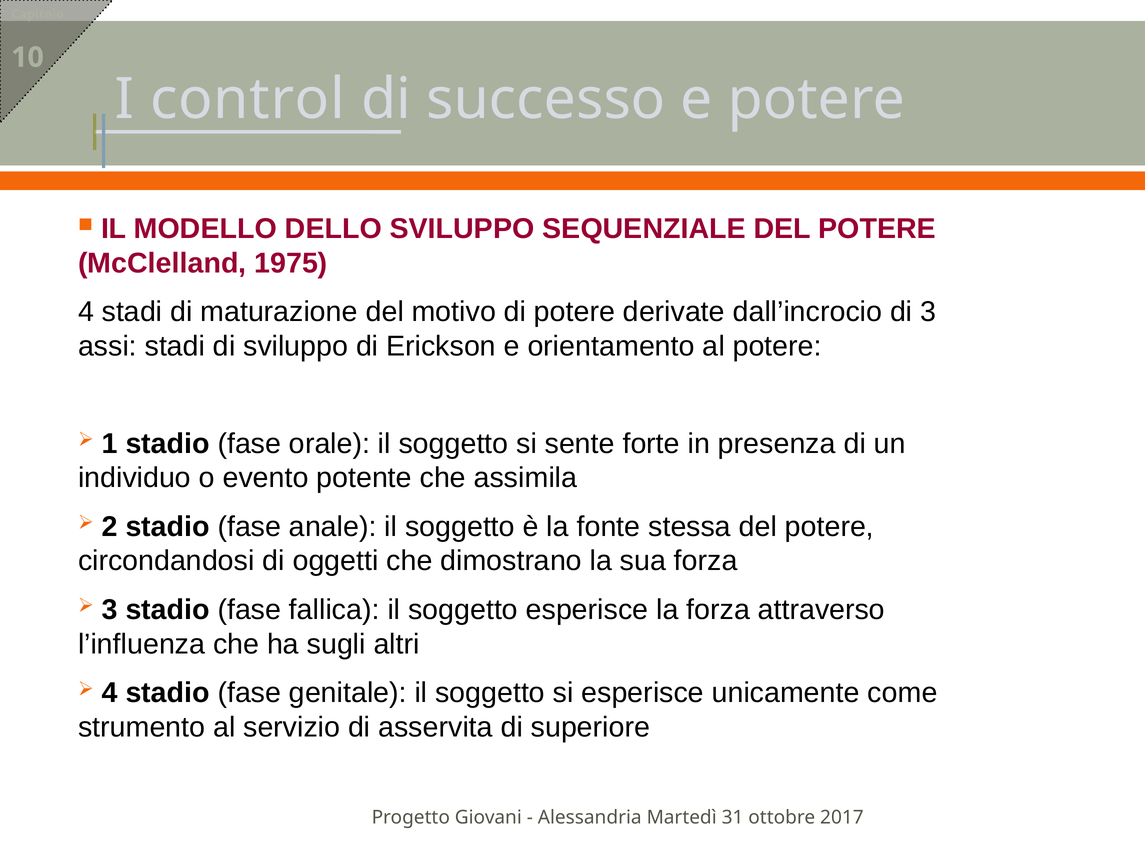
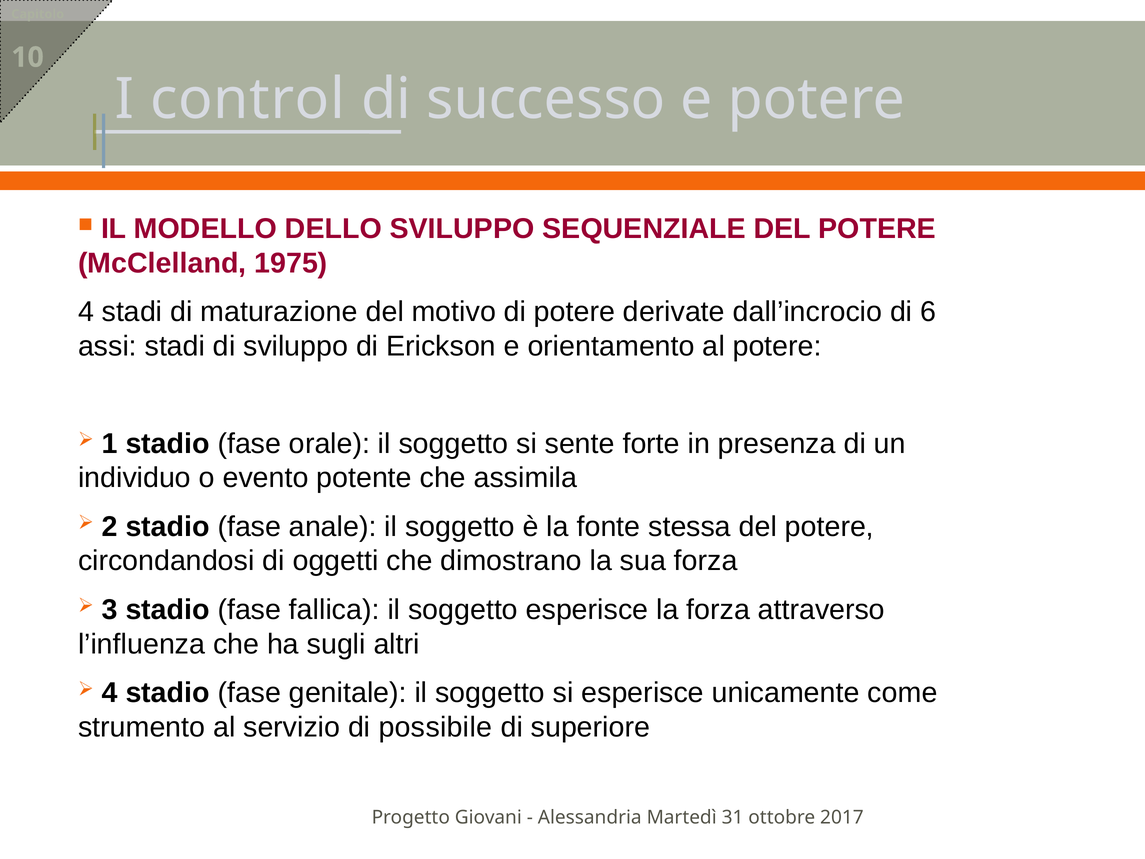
di 3: 3 -> 6
asservita: asservita -> possibile
